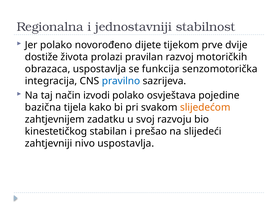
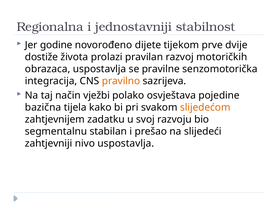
Jer polako: polako -> godine
funkcija: funkcija -> pravilne
pravilno colour: blue -> orange
izvodi: izvodi -> vježbi
kinestetičkog: kinestetičkog -> segmentalnu
